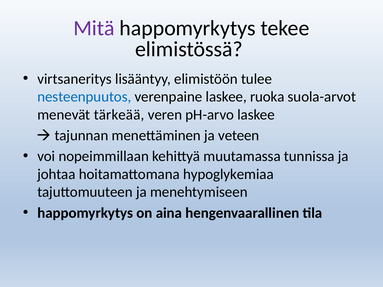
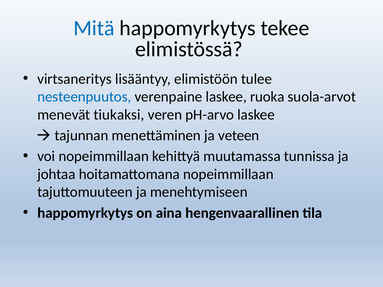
Mitä colour: purple -> blue
tärkeää: tärkeää -> tiukaksi
hoitamattomana hypoglykemiaa: hypoglykemiaa -> nopeimmillaan
